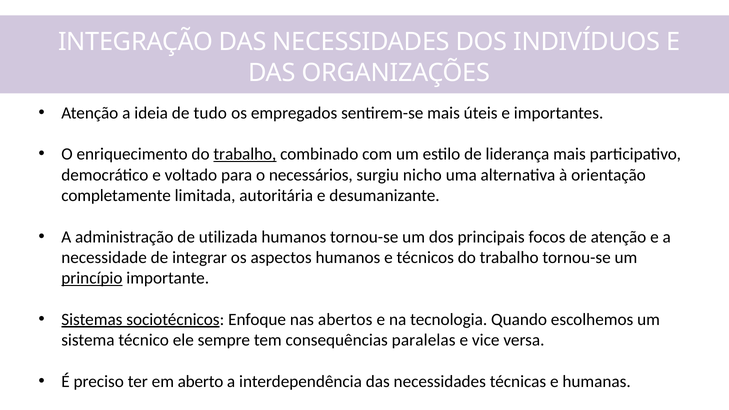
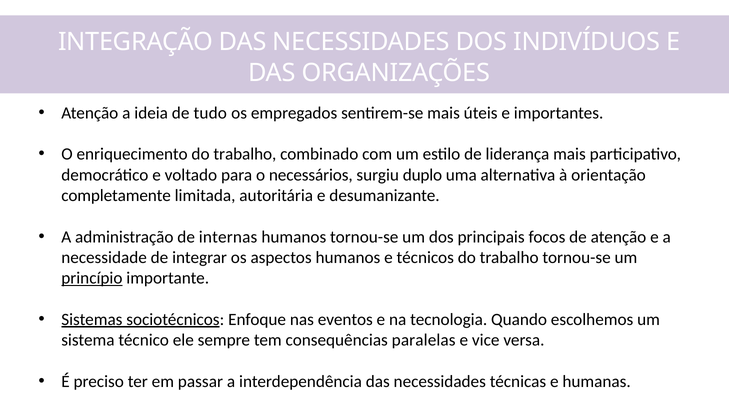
trabalho at (245, 154) underline: present -> none
nicho: nicho -> duplo
utilizada: utilizada -> internas
abertos: abertos -> eventos
aberto: aberto -> passar
